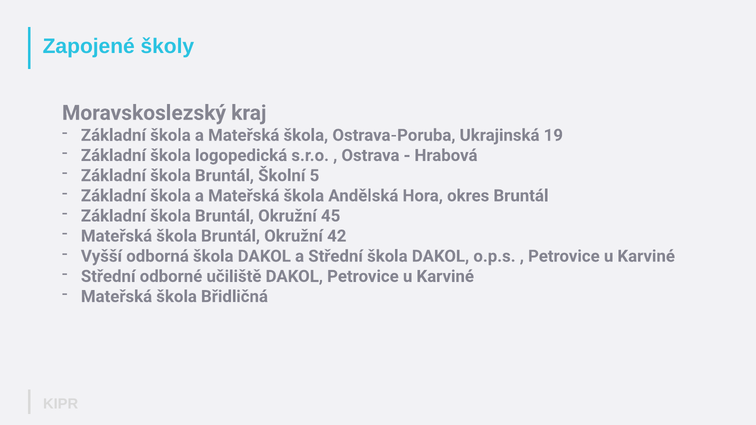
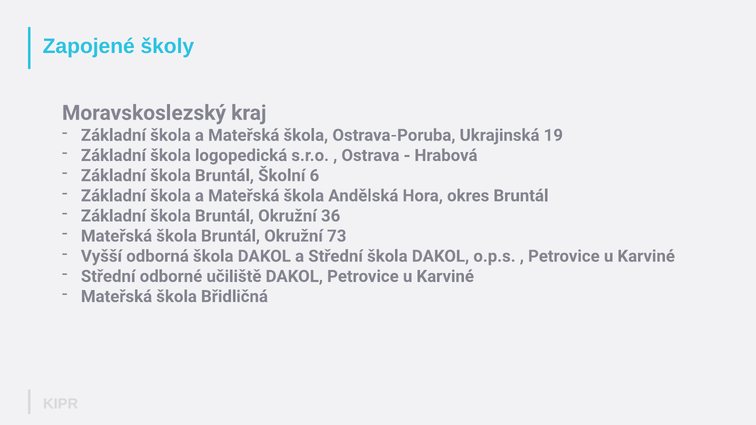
5: 5 -> 6
45: 45 -> 36
42: 42 -> 73
